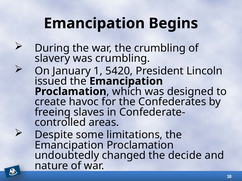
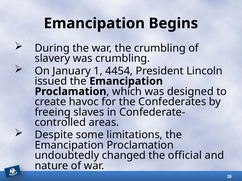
5420: 5420 -> 4454
decide: decide -> official
